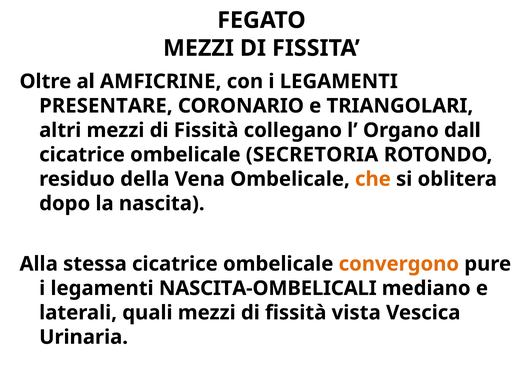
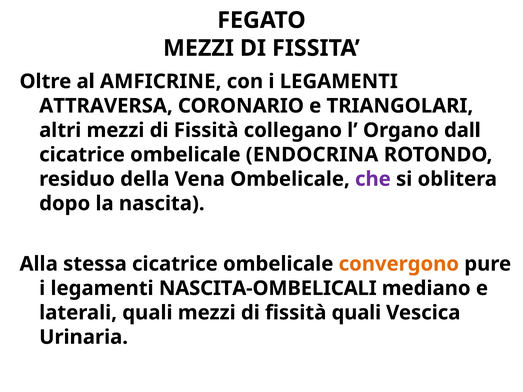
PRESENTARE: PRESENTARE -> ATTRAVERSA
SECRETORIA: SECRETORIA -> ENDOCRINA
che colour: orange -> purple
fissità vista: vista -> quali
